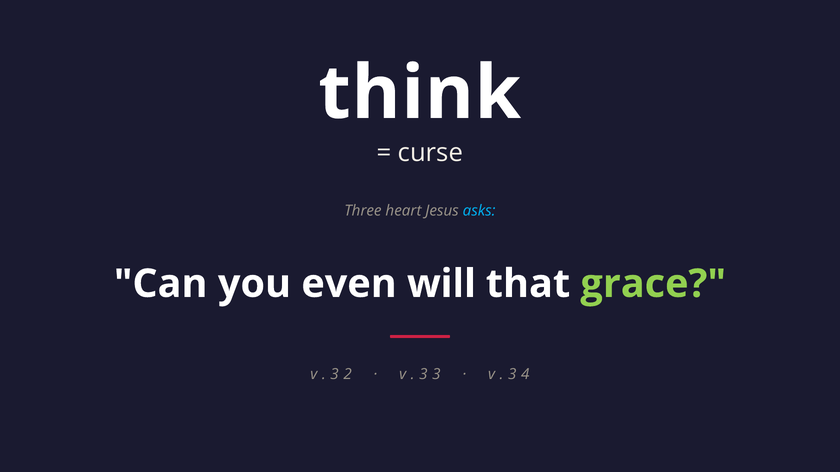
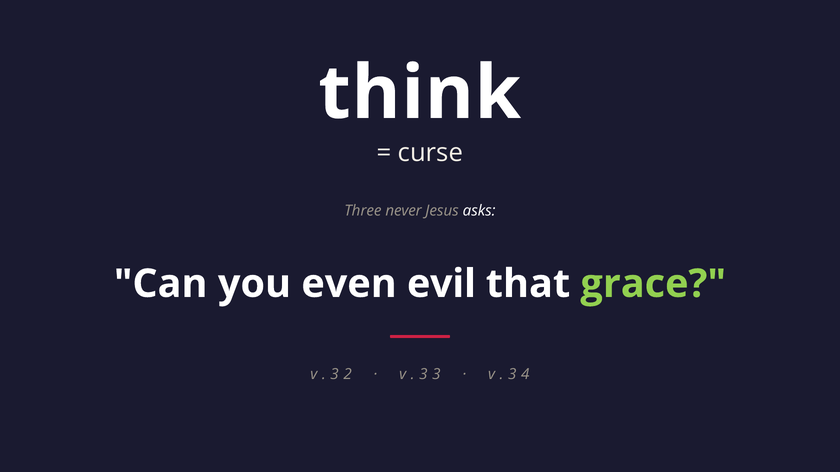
heart: heart -> never
asks colour: light blue -> white
will: will -> evil
